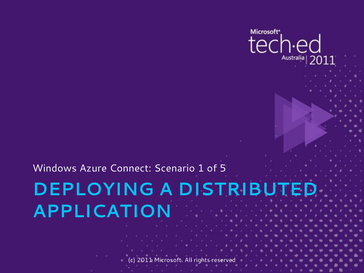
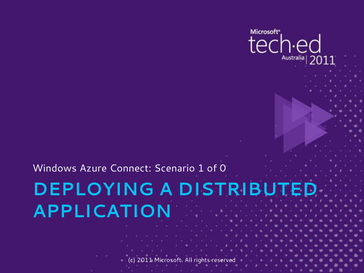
5: 5 -> 0
